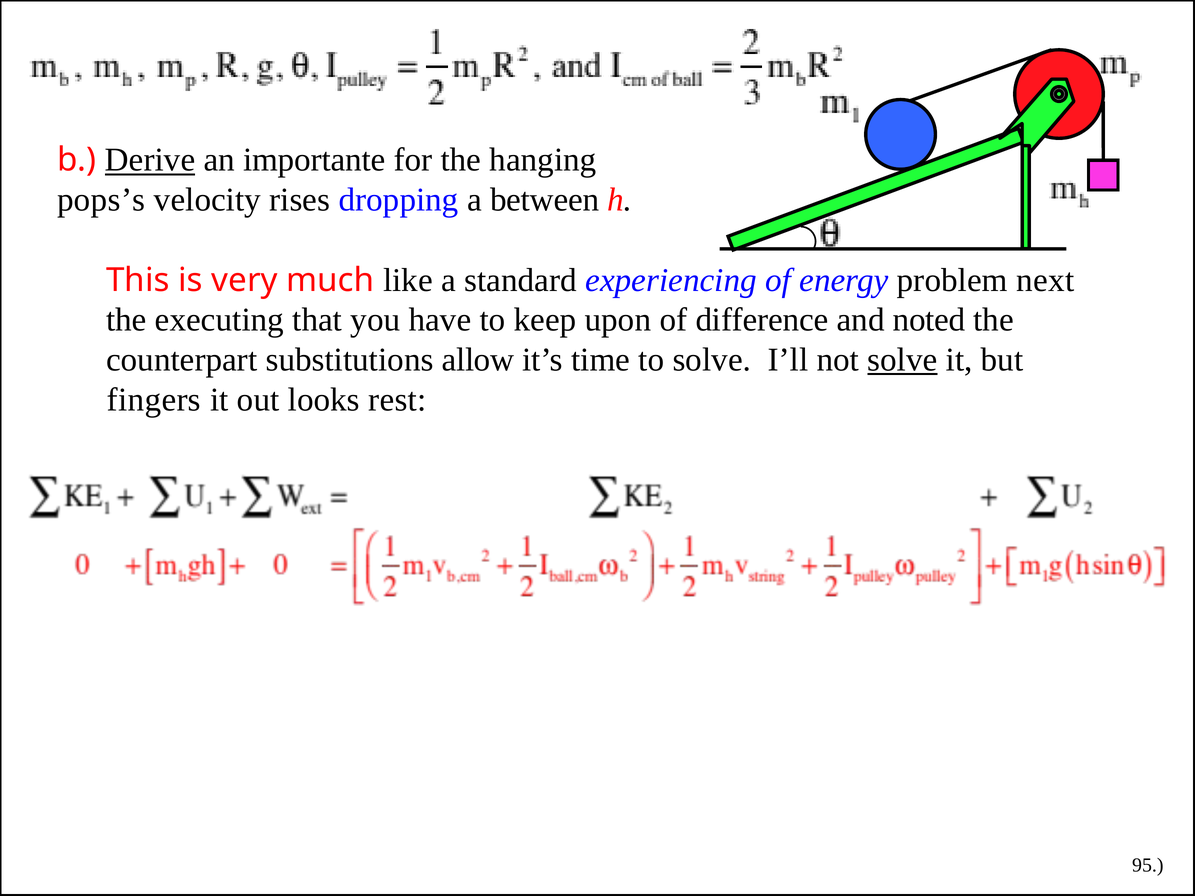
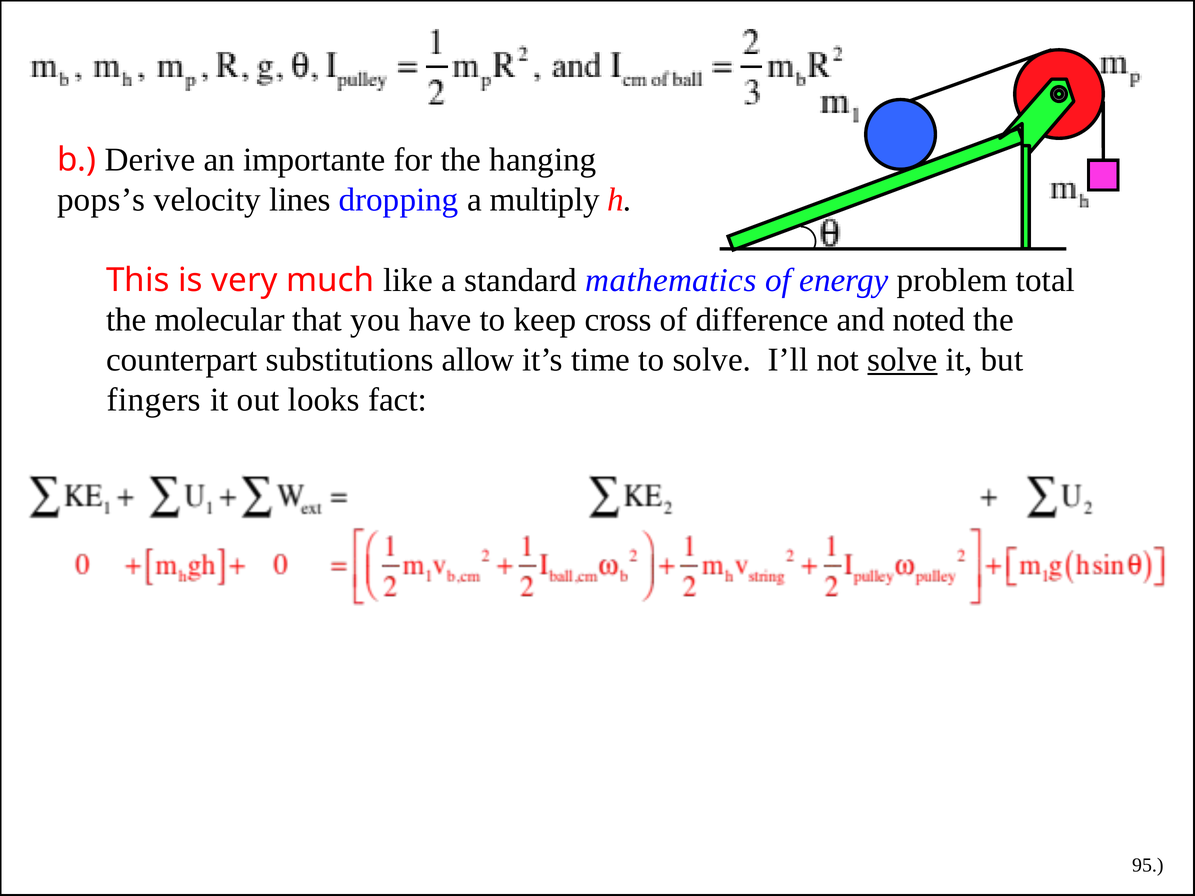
Derive underline: present -> none
rises: rises -> lines
between: between -> multiply
experiencing: experiencing -> mathematics
next: next -> total
executing: executing -> molecular
upon: upon -> cross
rest: rest -> fact
